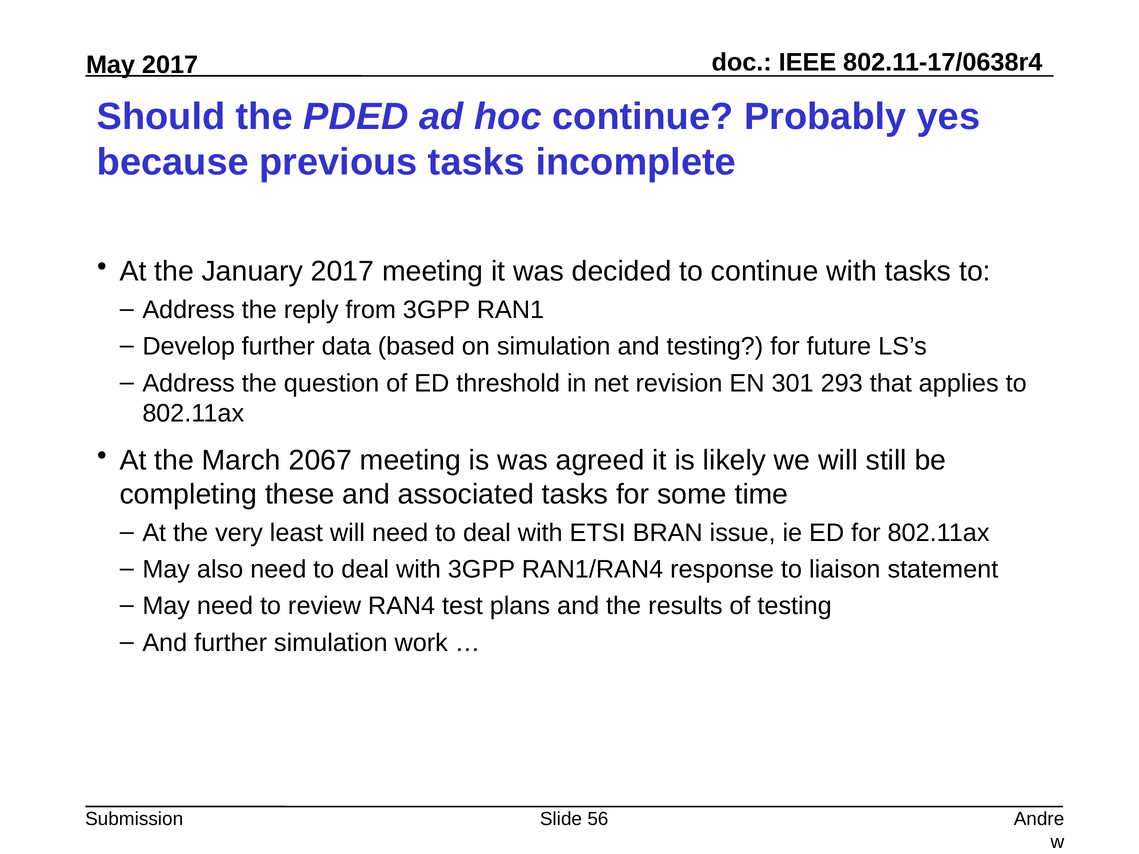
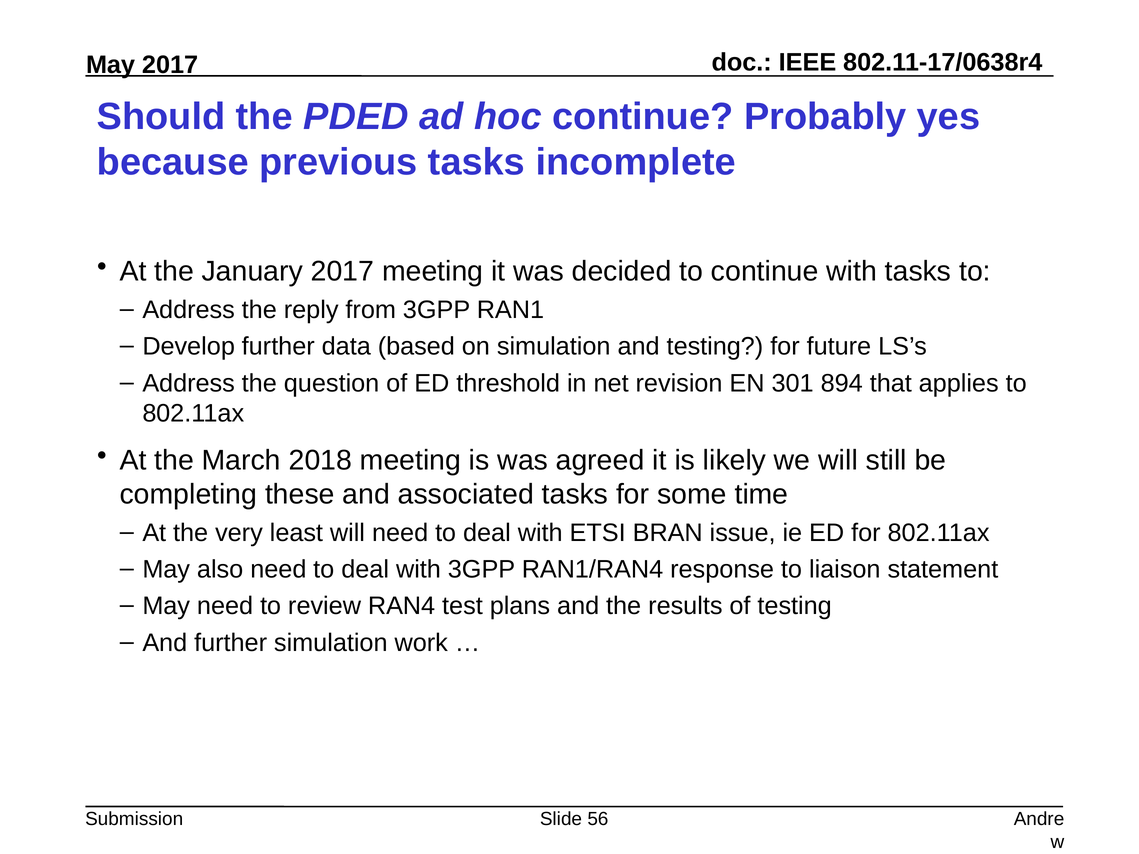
293: 293 -> 894
2067: 2067 -> 2018
